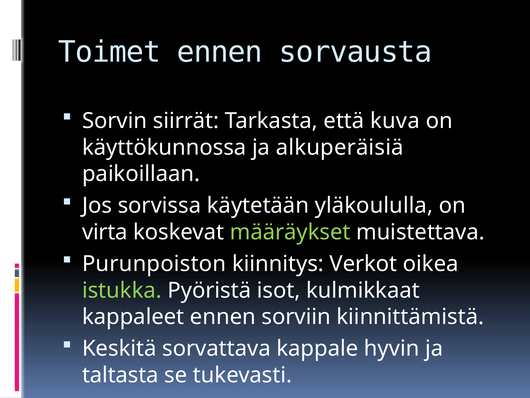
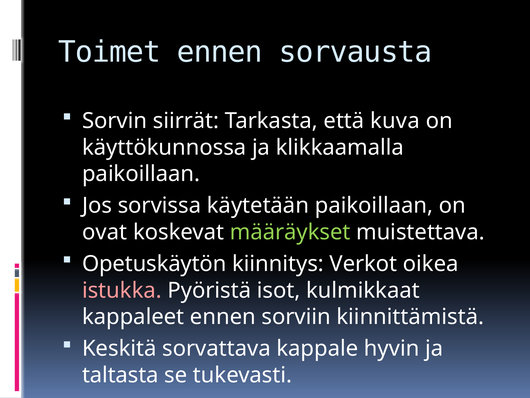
alkuperäisiä: alkuperäisiä -> klikkaamalla
käytetään yläkoululla: yläkoululla -> paikoillaan
virta: virta -> ovat
Purunpoiston: Purunpoiston -> Opetuskäytön
istukka colour: light green -> pink
